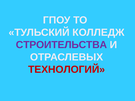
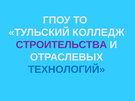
ТЕХНОЛОГИЙ colour: red -> blue
